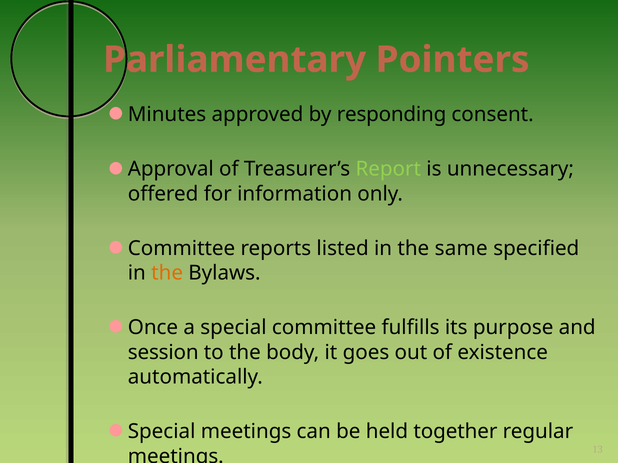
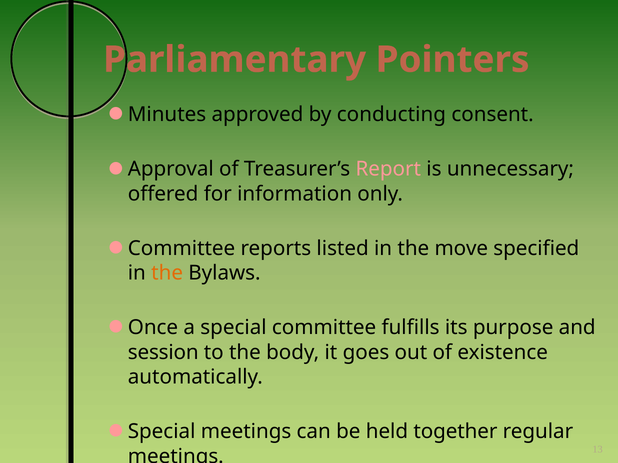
responding: responding -> conducting
Report colour: light green -> pink
same: same -> move
